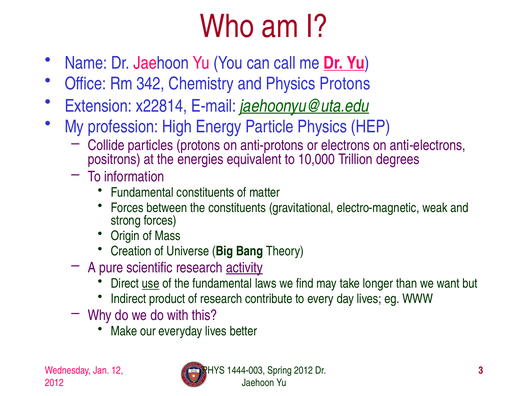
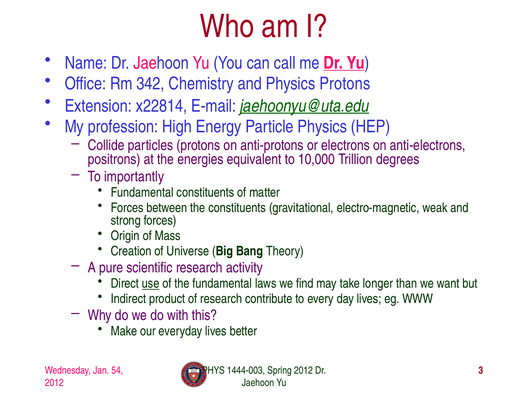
information: information -> importantly
activity underline: present -> none
12: 12 -> 54
